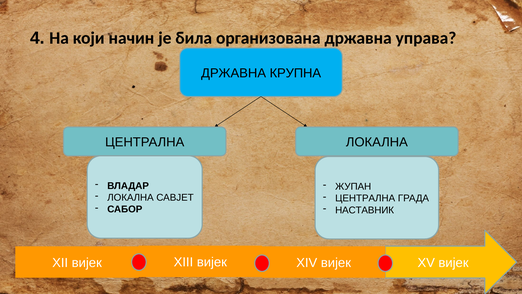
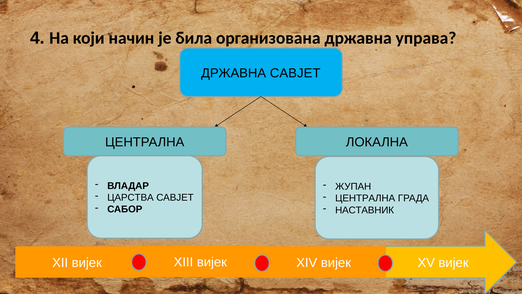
ДРЖАВНА КРУПНА: КРУПНА -> САВЈЕТ
ЛОКАЛНА at (130, 197): ЛОКАЛНА -> ЦАРСТВА
